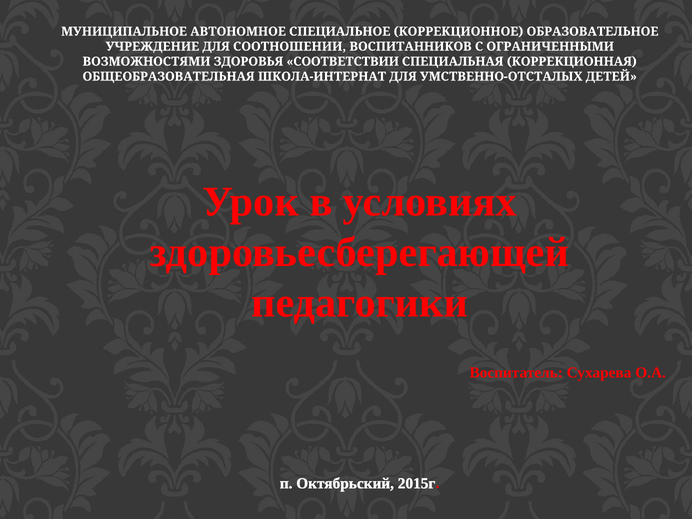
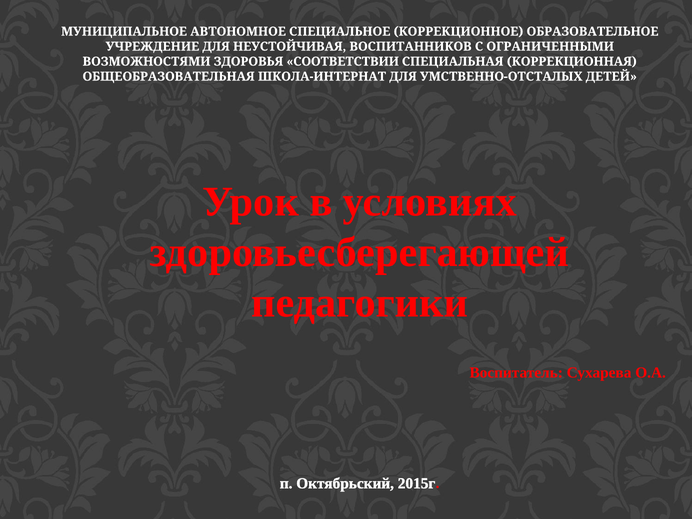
СООТНОШЕНИИ: СООТНОШЕНИИ -> НЕУСТОЙЧИВАЯ
